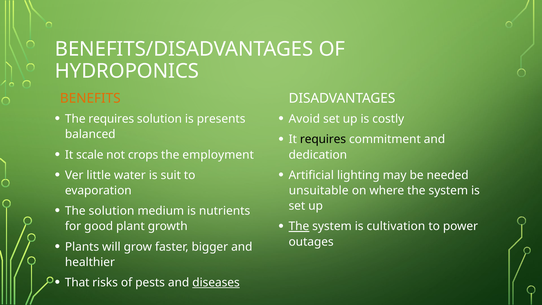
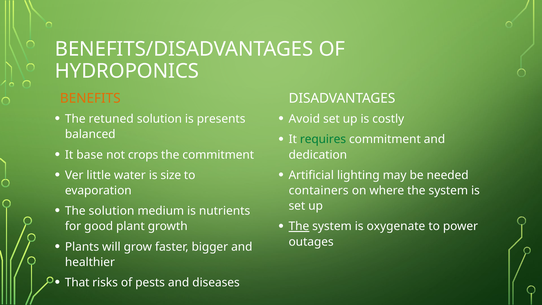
The requires: requires -> retuned
requires at (323, 139) colour: black -> green
scale: scale -> base
the employment: employment -> commitment
suit: suit -> size
unsuitable: unsuitable -> containers
cultivation: cultivation -> oxygenate
diseases underline: present -> none
